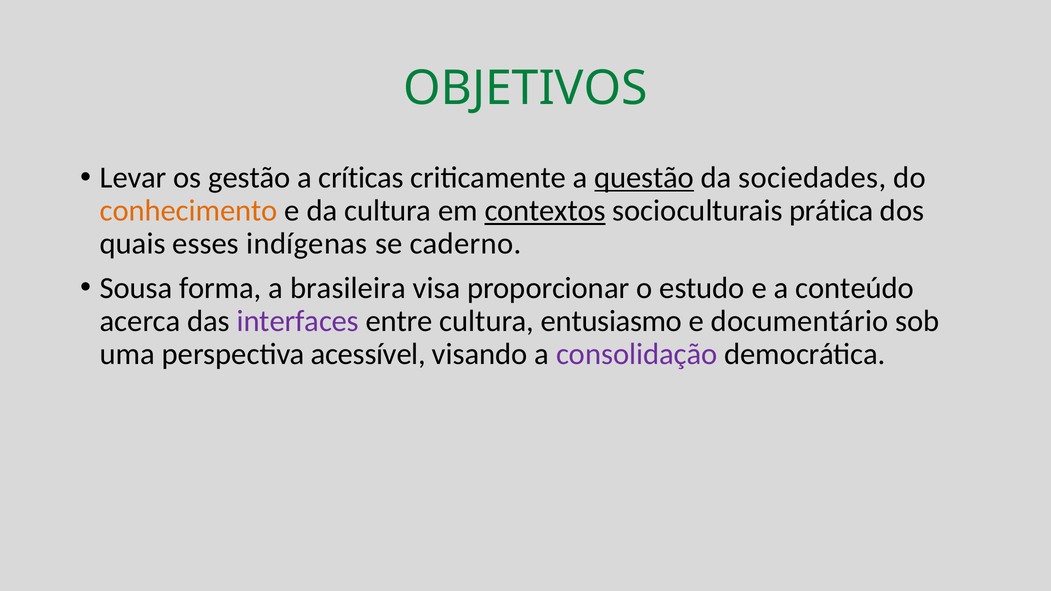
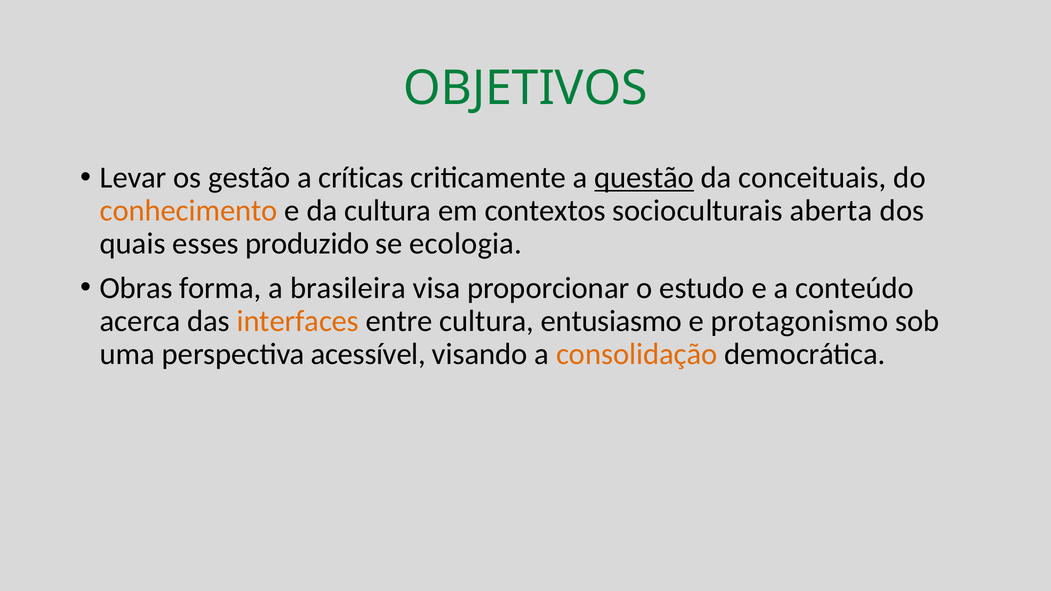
sociedades: sociedades -> conceituais
contextos underline: present -> none
prática: prática -> aberta
indígenas: indígenas -> produzido
caderno: caderno -> ecologia
Sousa: Sousa -> Obras
interfaces colour: purple -> orange
documentário: documentário -> protagonismo
consolidação colour: purple -> orange
